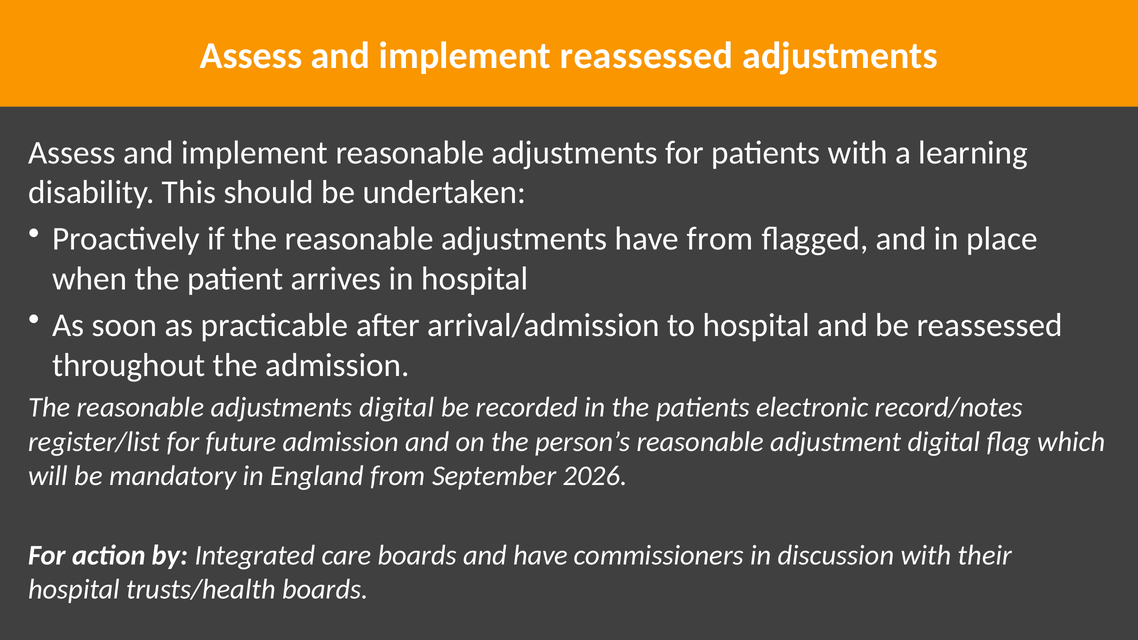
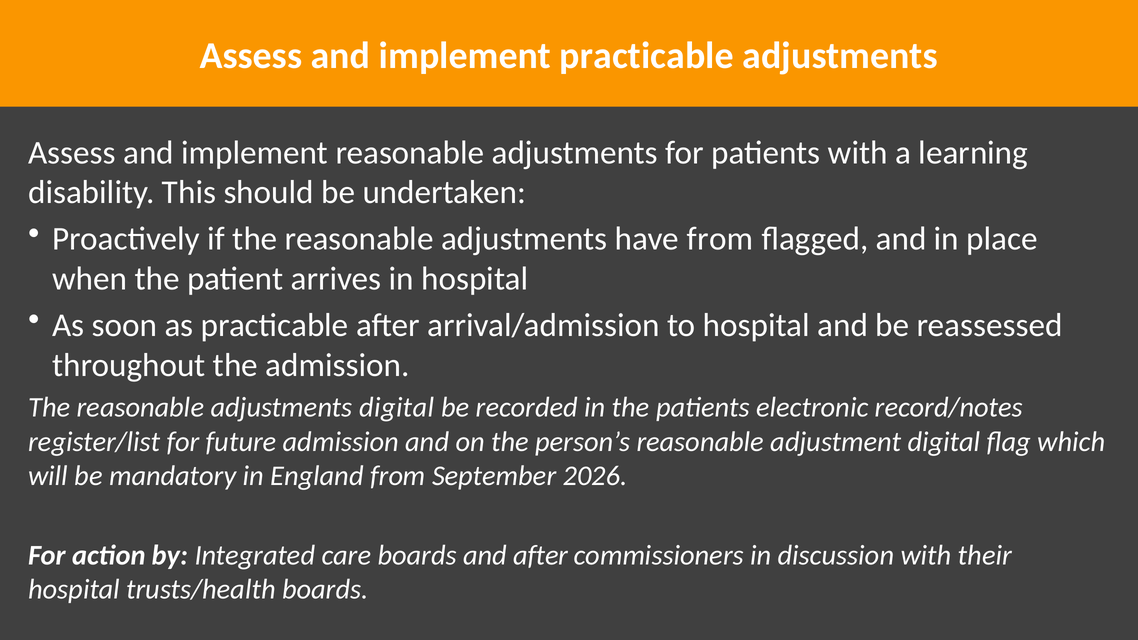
implement reassessed: reassessed -> practicable
and have: have -> after
